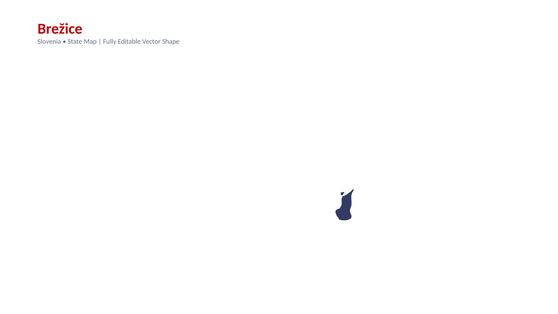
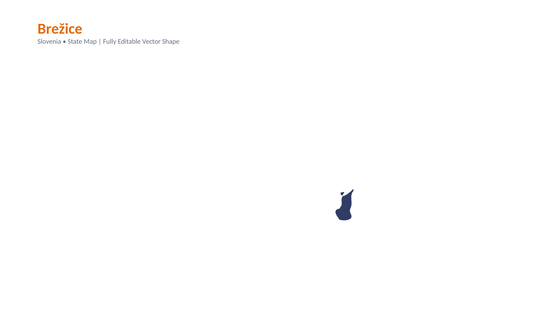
Brežice colour: red -> orange
